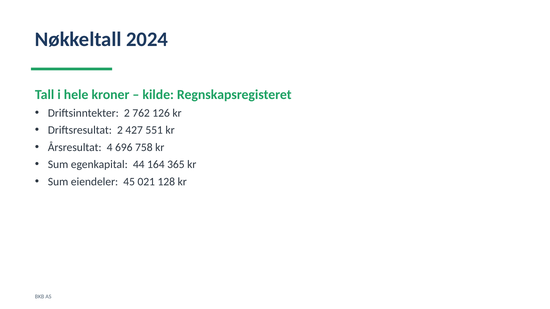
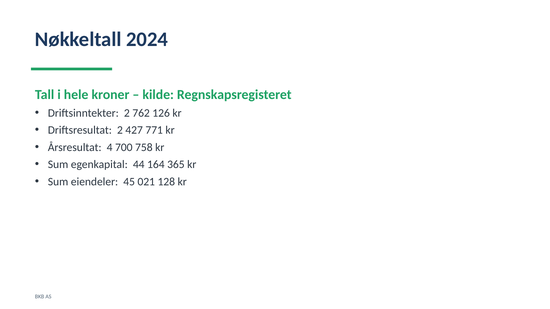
551: 551 -> 771
696: 696 -> 700
